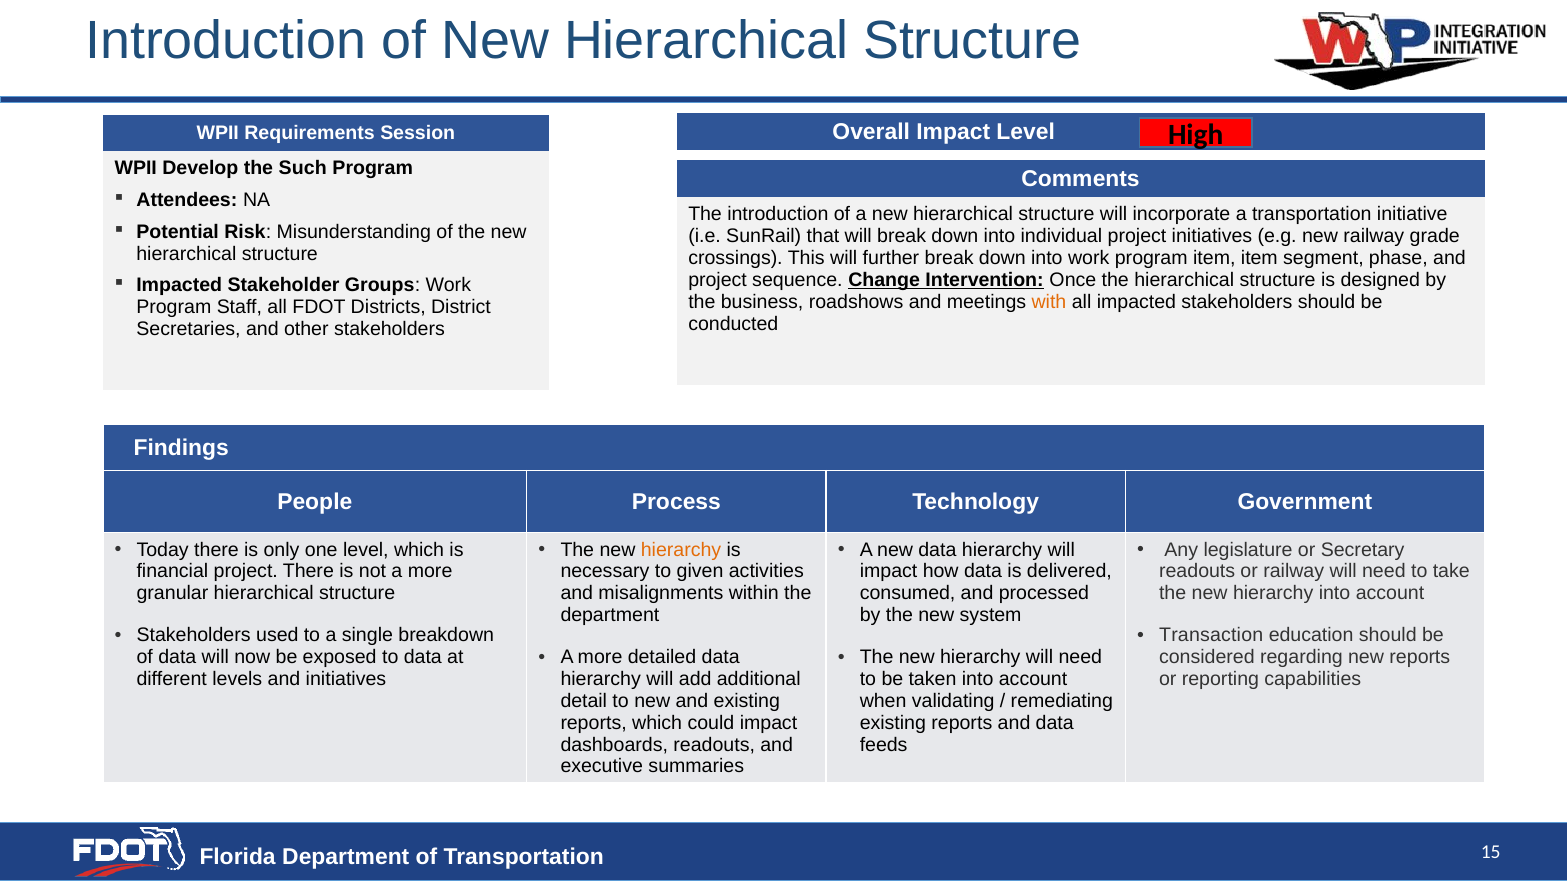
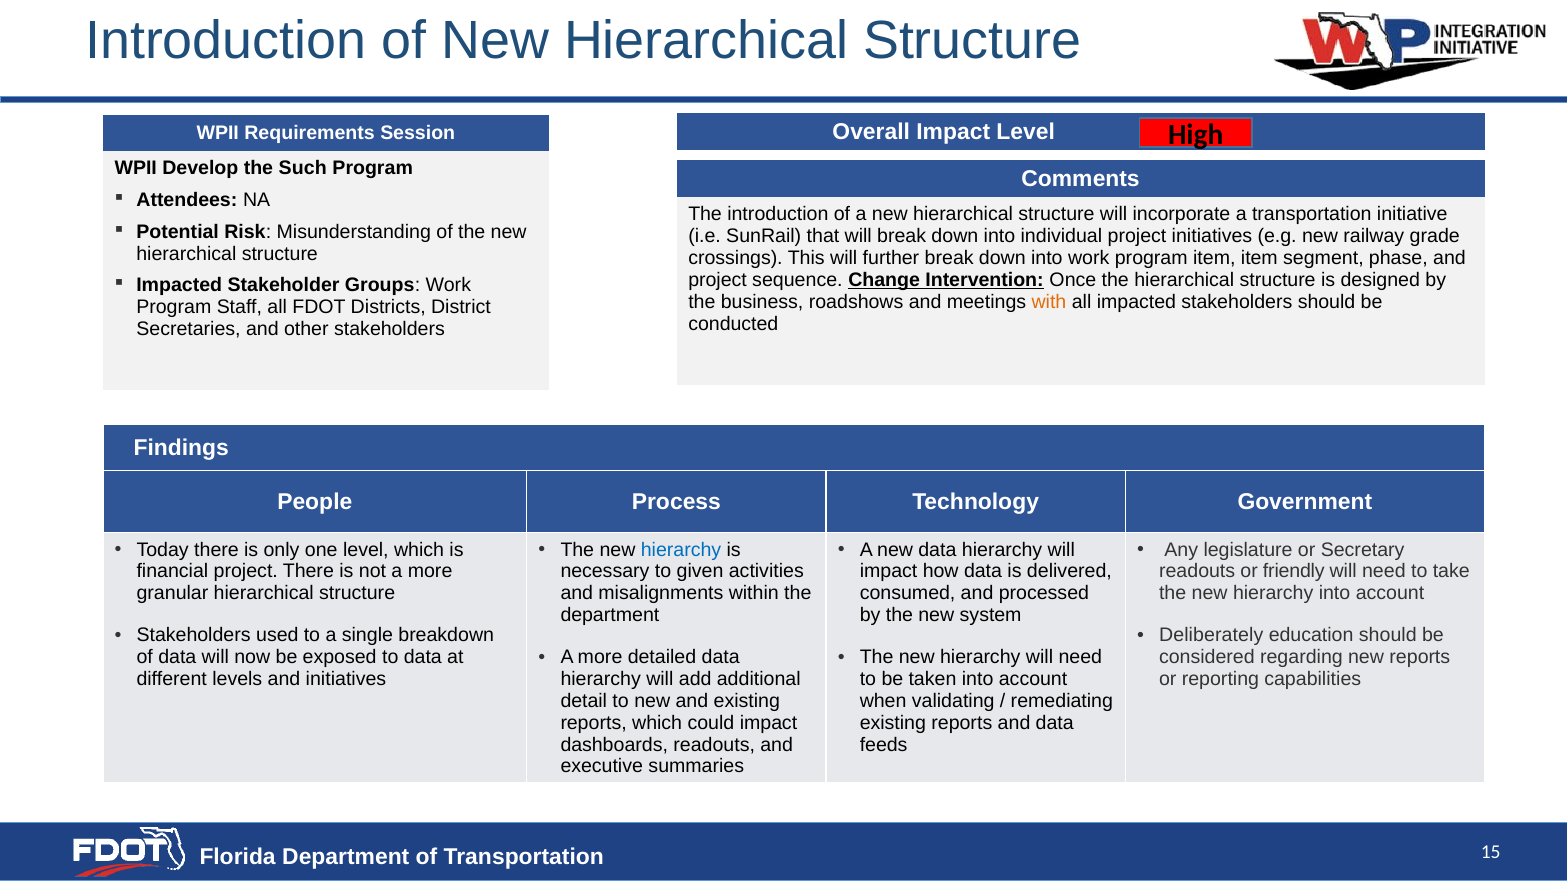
hierarchy at (681, 550) colour: orange -> blue
or railway: railway -> friendly
Transaction: Transaction -> Deliberately
